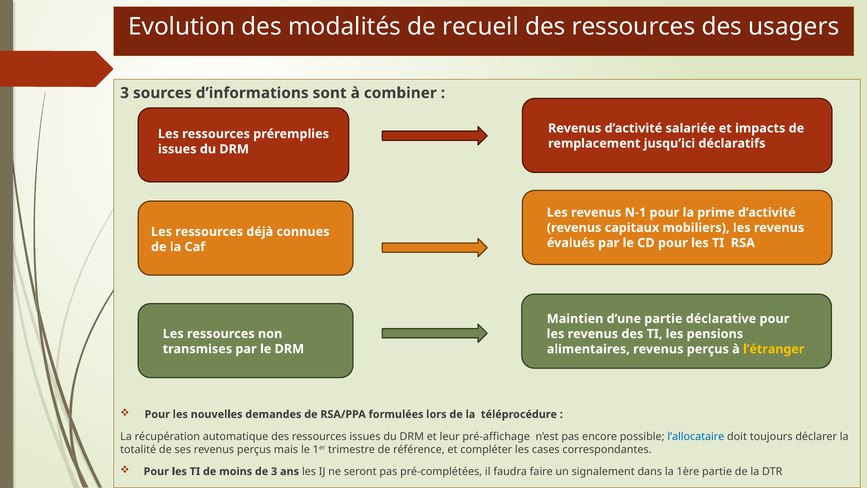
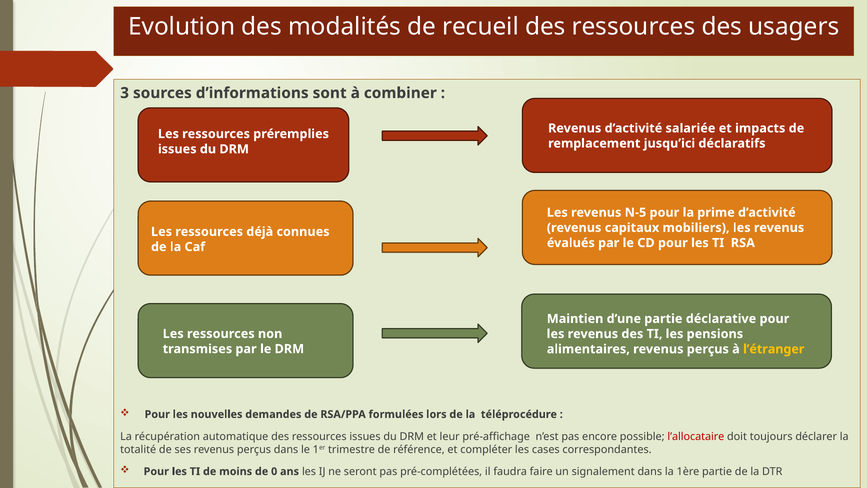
N-1: N-1 -> N-5
l’allocataire colour: blue -> red
perçus mais: mais -> dans
de 3: 3 -> 0
